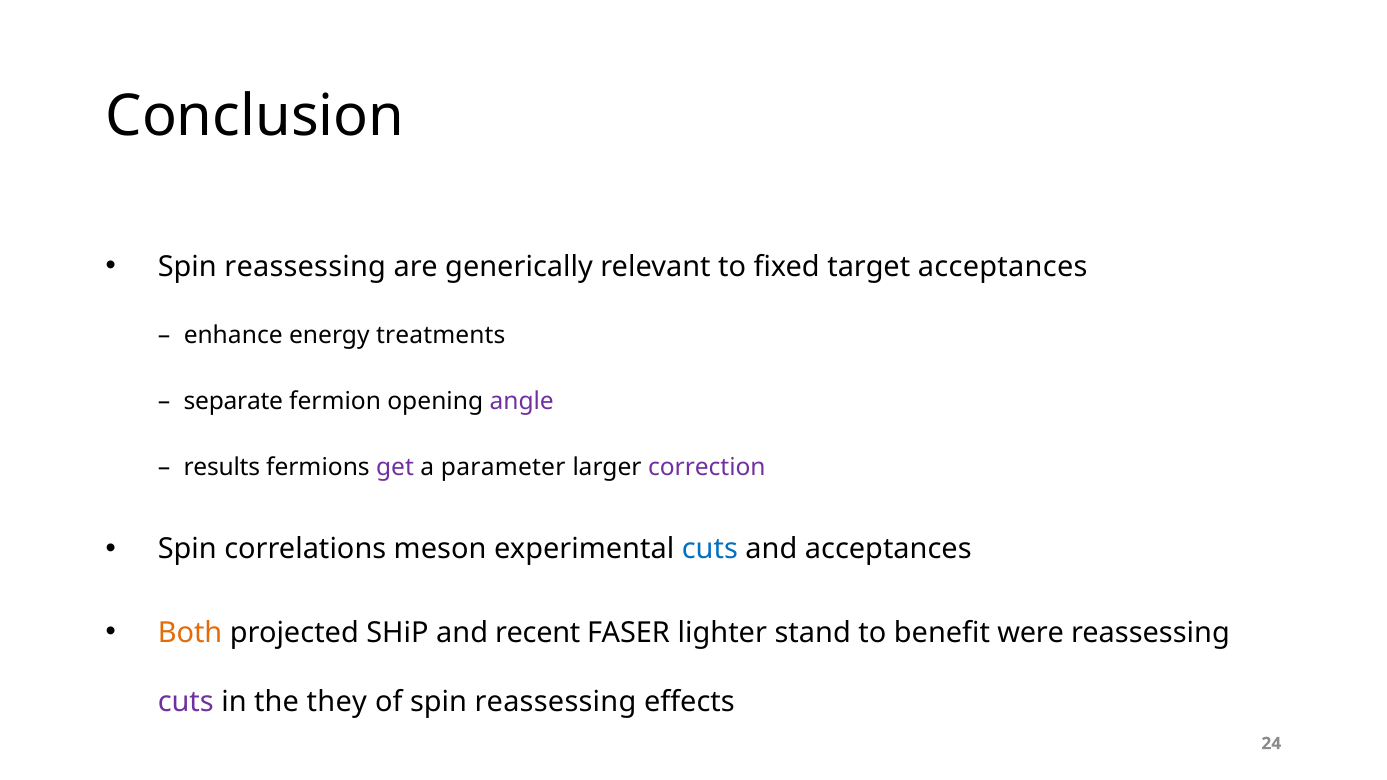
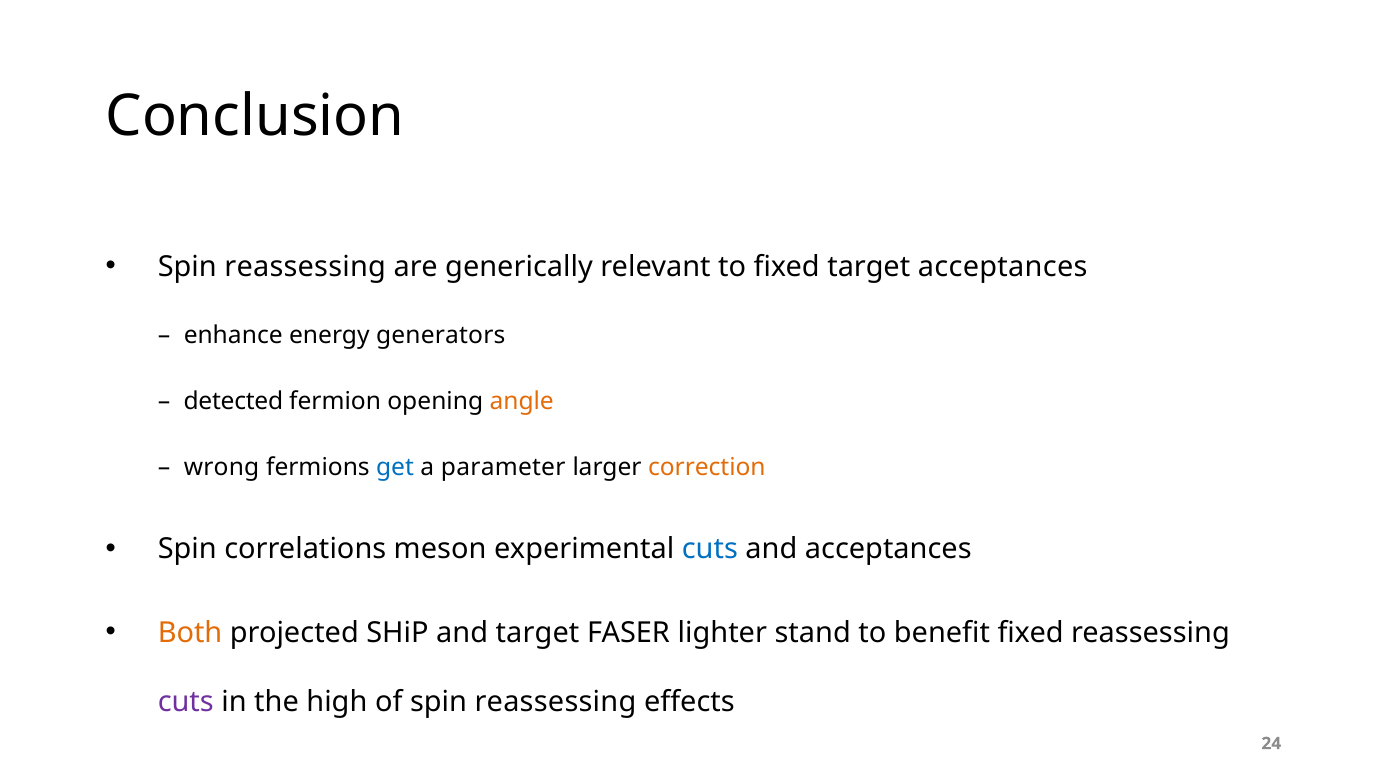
treatments: treatments -> generators
separate: separate -> detected
angle colour: purple -> orange
results: results -> wrong
get colour: purple -> blue
correction colour: purple -> orange
and recent: recent -> target
benefit were: were -> fixed
they: they -> high
